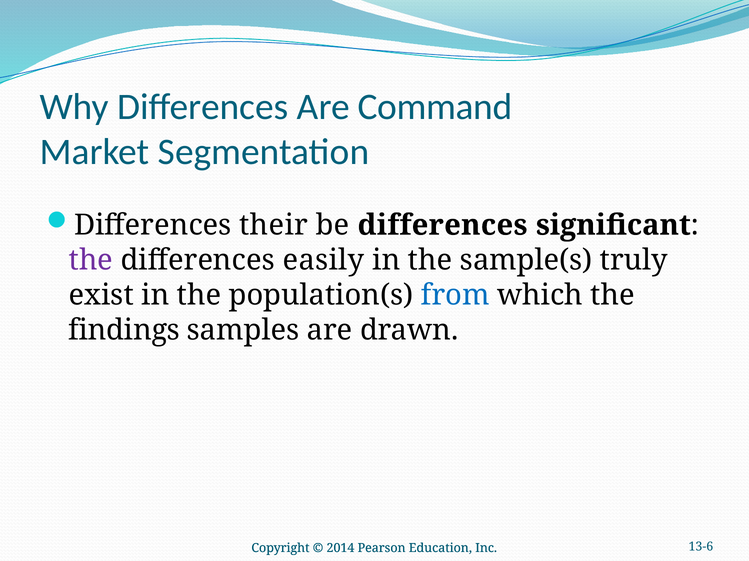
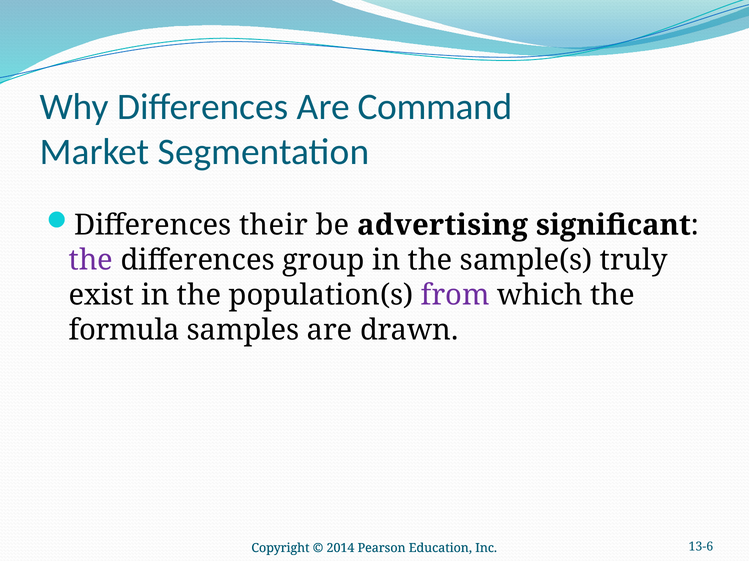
be differences: differences -> advertising
easily: easily -> group
from colour: blue -> purple
findings: findings -> formula
